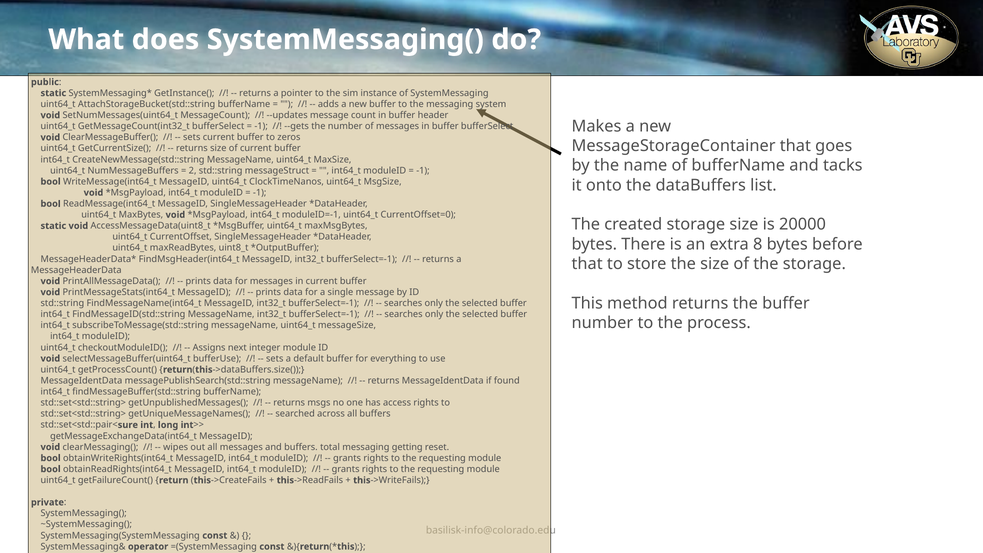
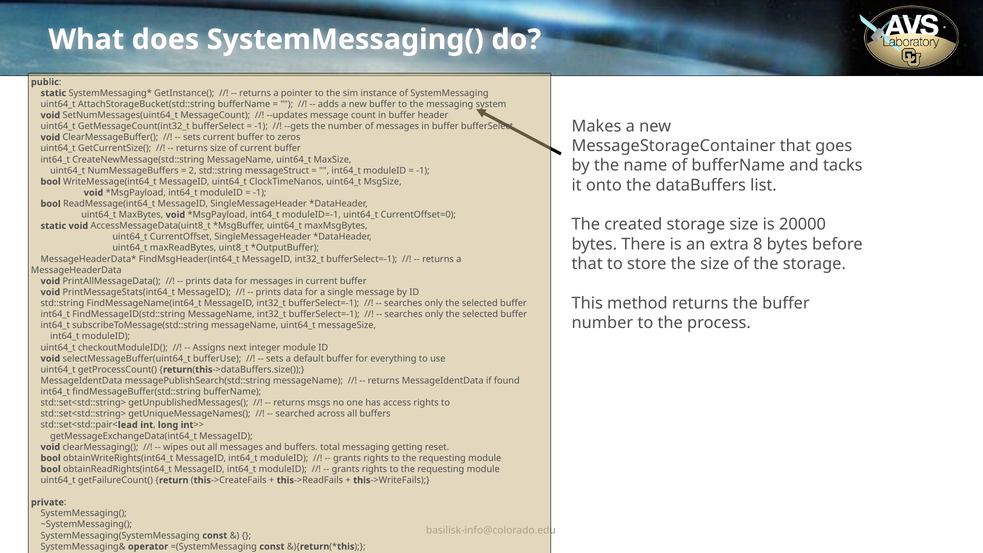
sure: sure -> lead
